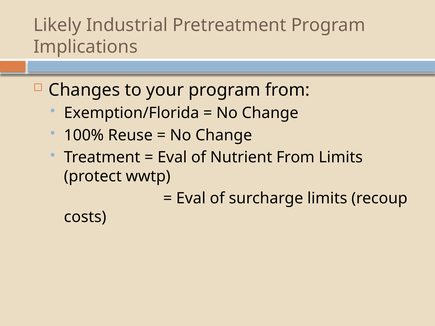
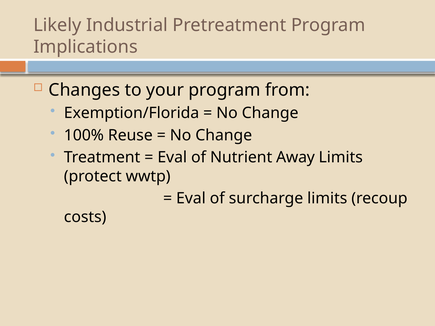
Nutrient From: From -> Away
